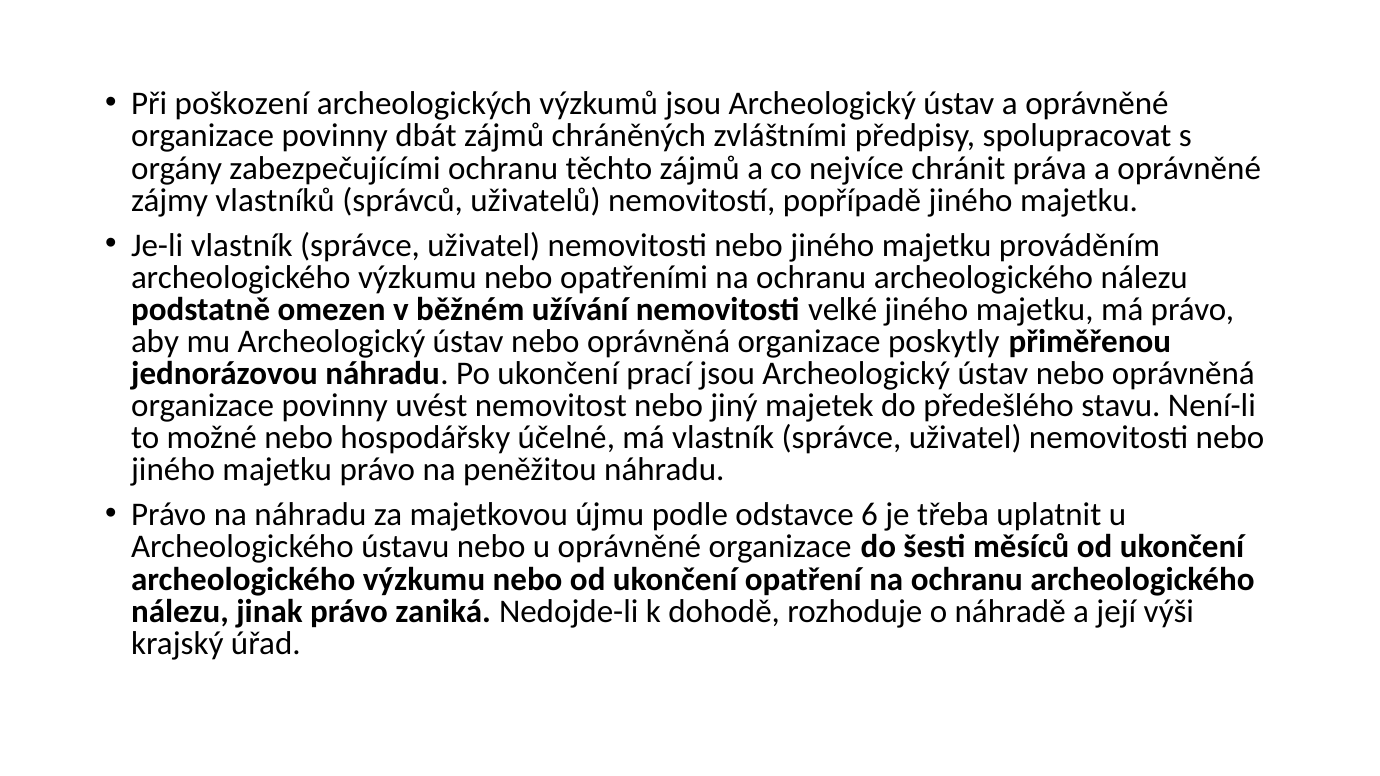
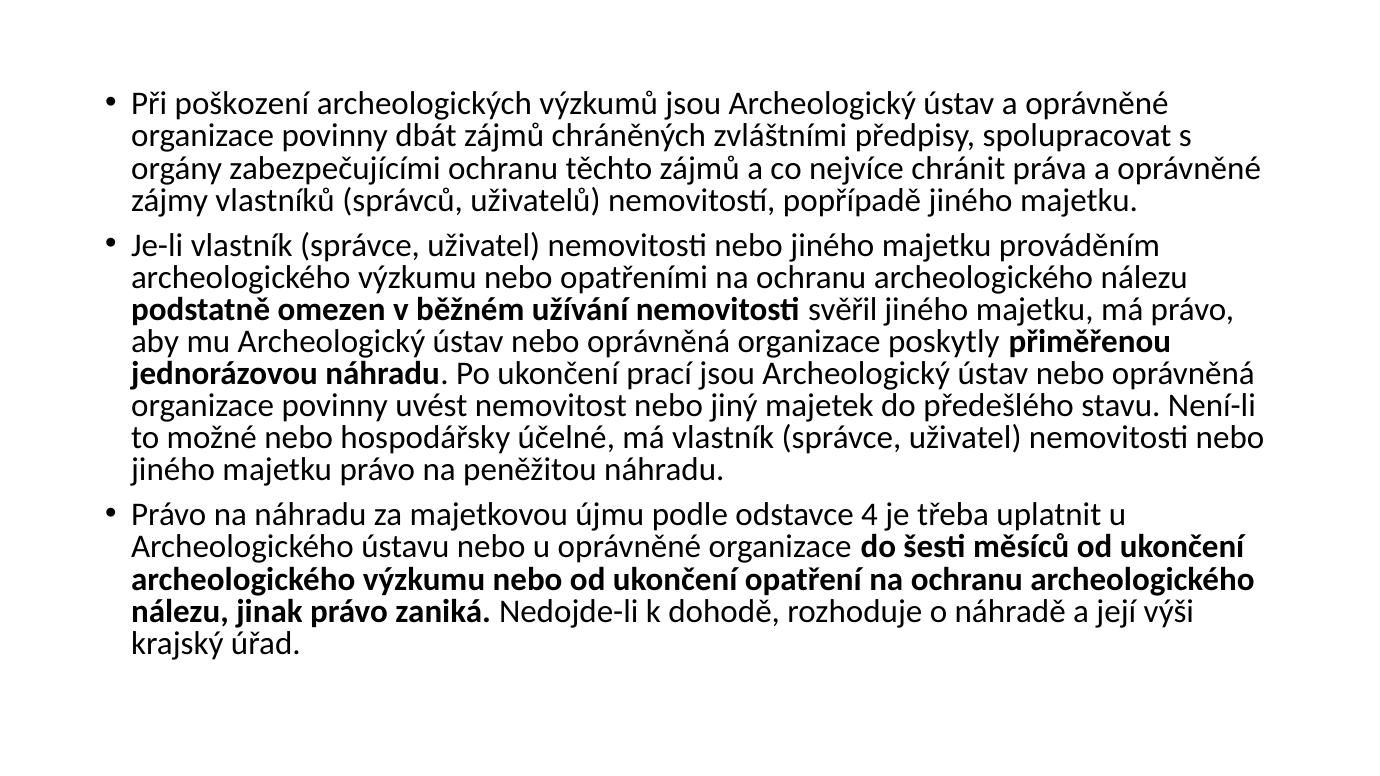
velké: velké -> svěřil
6: 6 -> 4
